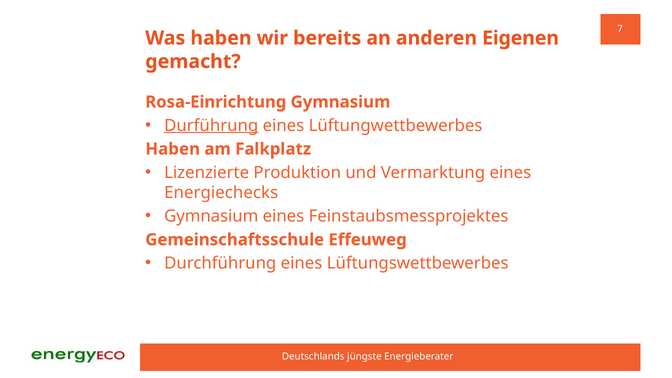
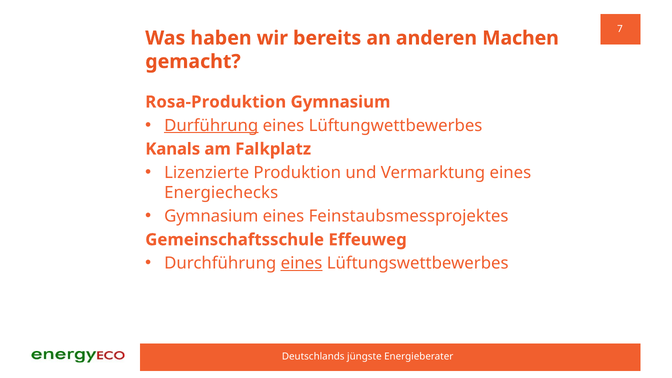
Eigenen: Eigenen -> Machen
Rosa-Einrichtung: Rosa-Einrichtung -> Rosa-Produktion
Haben at (173, 149): Haben -> Kanals
eines at (302, 263) underline: none -> present
